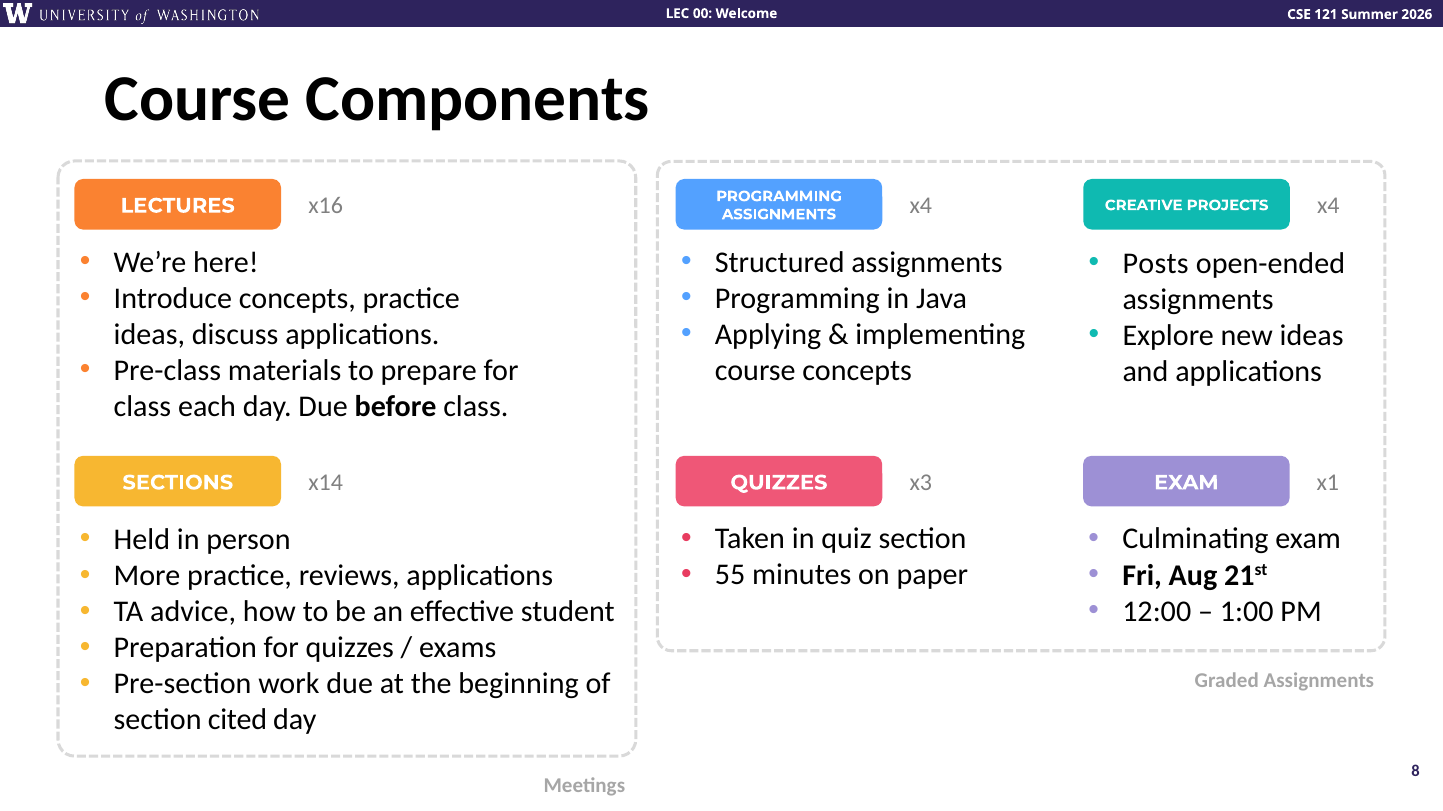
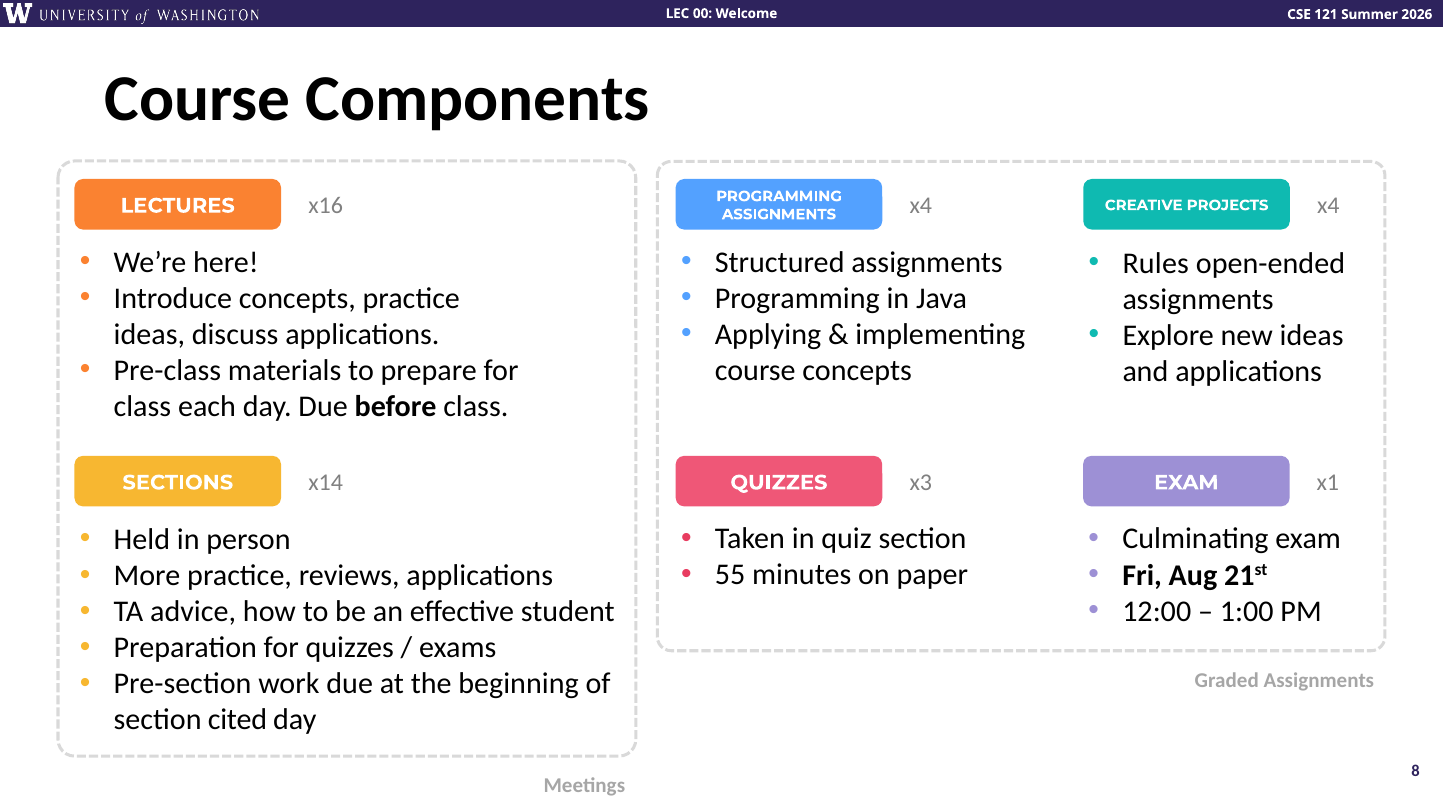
Posts: Posts -> Rules
